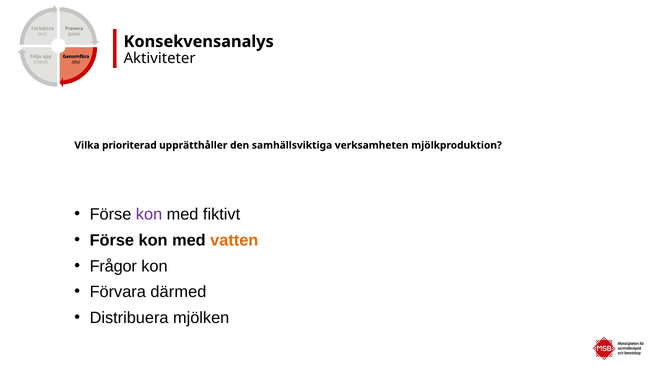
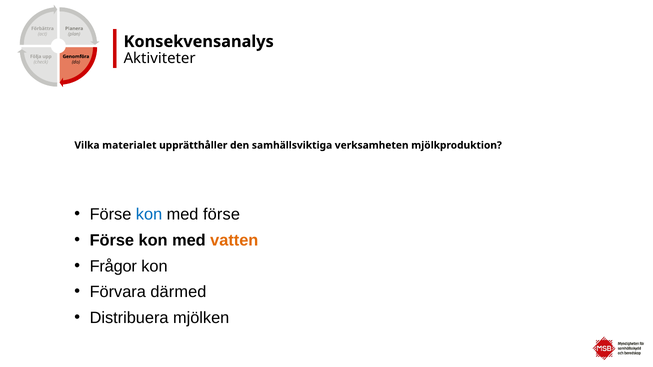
prioriterad: prioriterad -> materialet
kon at (149, 215) colour: purple -> blue
med fiktivt: fiktivt -> förse
